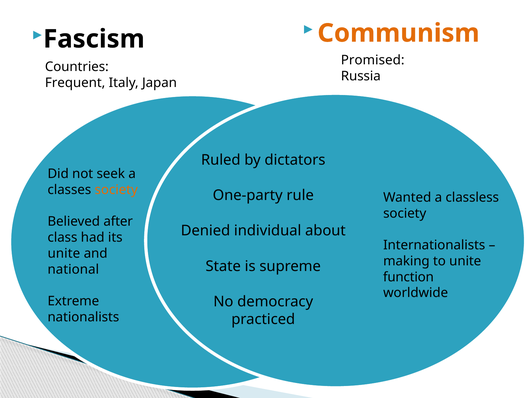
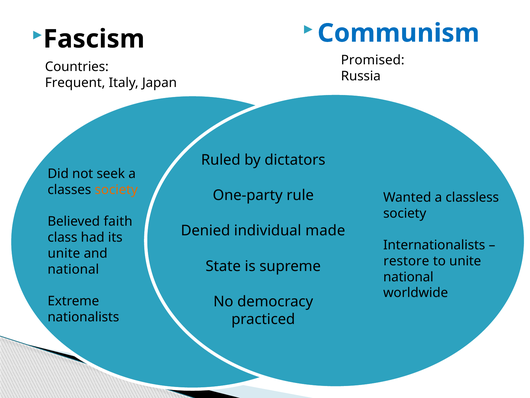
Communism colour: orange -> blue
after: after -> faith
about: about -> made
making: making -> restore
function at (408, 277): function -> national
